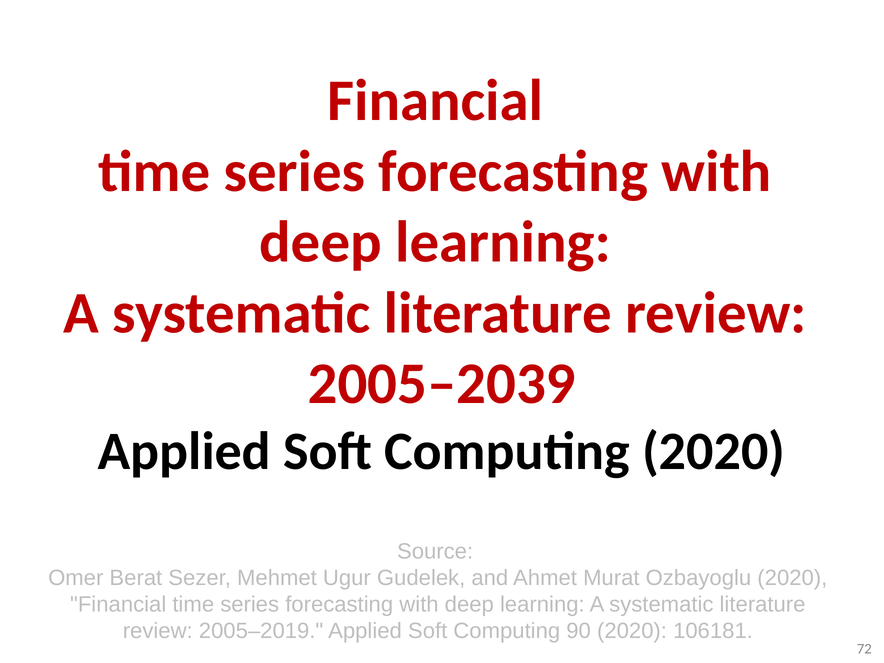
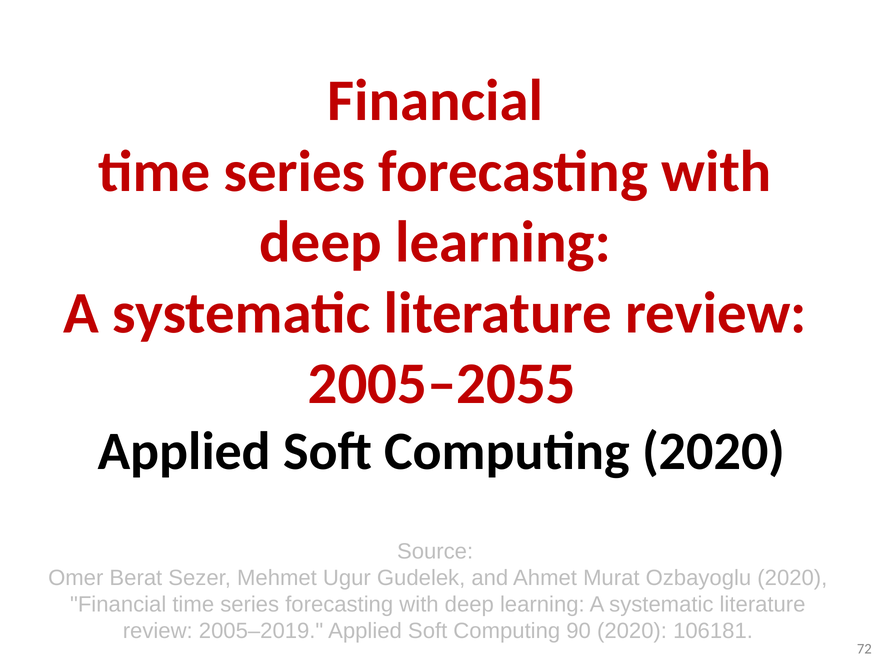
2005–2039: 2005–2039 -> 2005–2055
